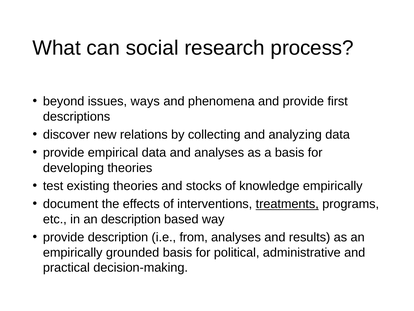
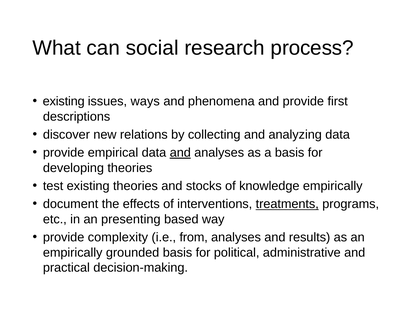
beyond at (64, 101): beyond -> existing
and at (180, 153) underline: none -> present
an description: description -> presenting
provide description: description -> complexity
